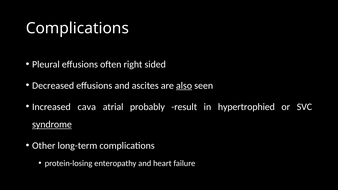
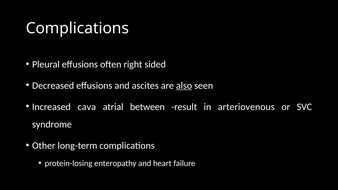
probably: probably -> between
hypertrophied: hypertrophied -> arteriovenous
syndrome underline: present -> none
